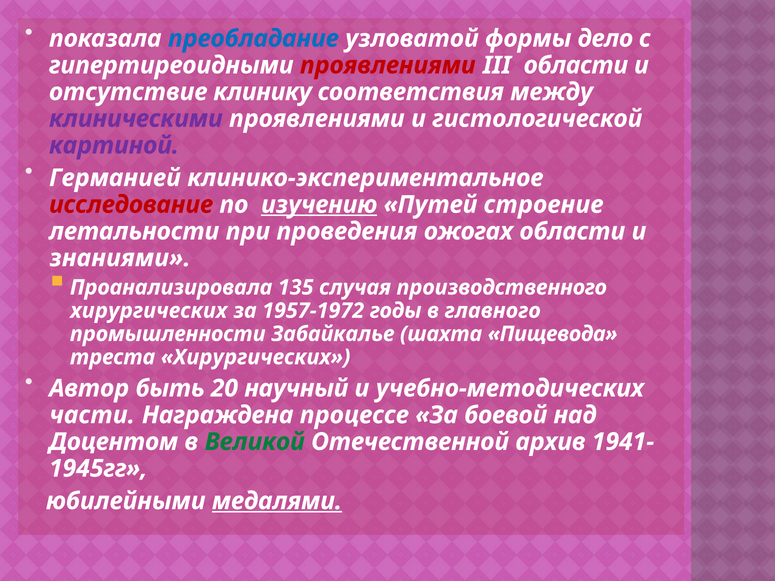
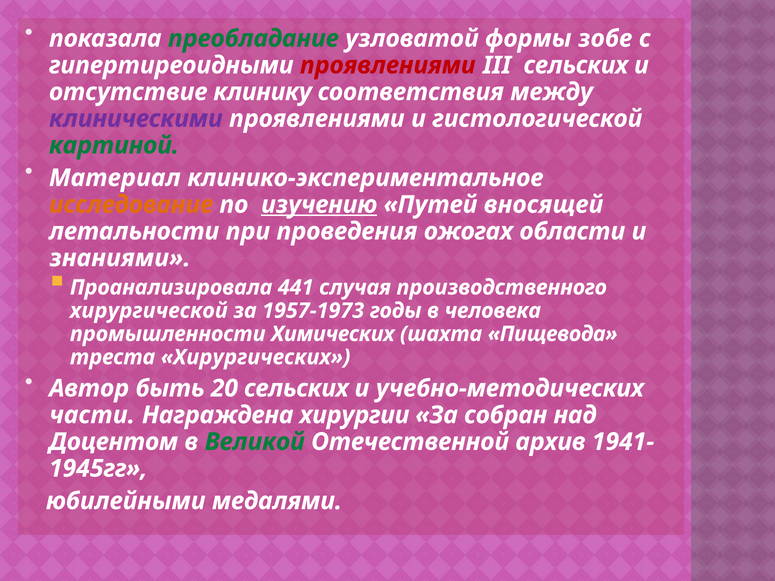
преобладание colour: blue -> green
дело: дело -> зобе
III области: области -> сельских
картиной colour: purple -> green
Германией: Германией -> Материал
исследование colour: red -> orange
строение: строение -> вносящей
135: 135 -> 441
хирургических at (149, 311): хирургических -> хирургической
1957-1972: 1957-1972 -> 1957-1973
главного: главного -> человека
Забайкалье: Забайкалье -> Химических
20 научный: научный -> сельских
процессе: процессе -> хирургии
боевой: боевой -> собран
медалями underline: present -> none
